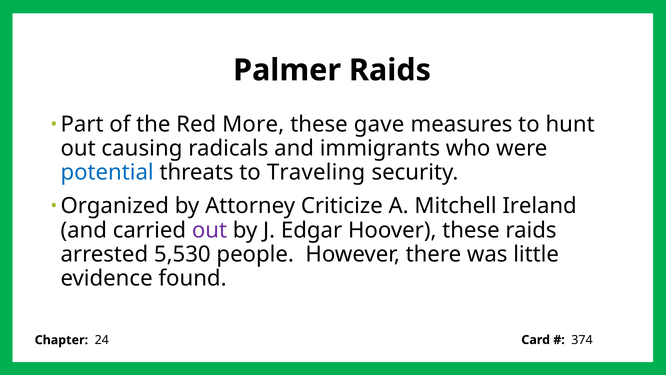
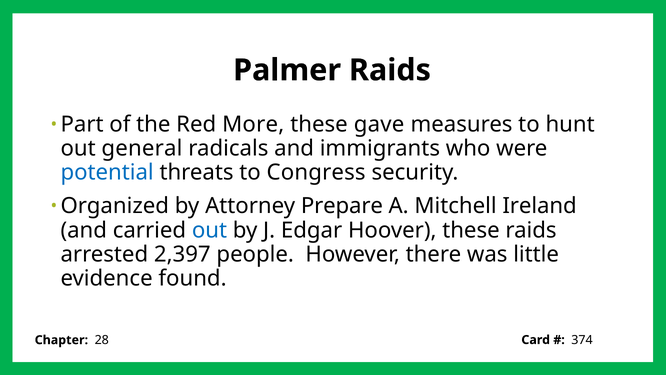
causing: causing -> general
Traveling: Traveling -> Congress
Criticize: Criticize -> Prepare
out at (209, 230) colour: purple -> blue
5,530: 5,530 -> 2,397
24: 24 -> 28
